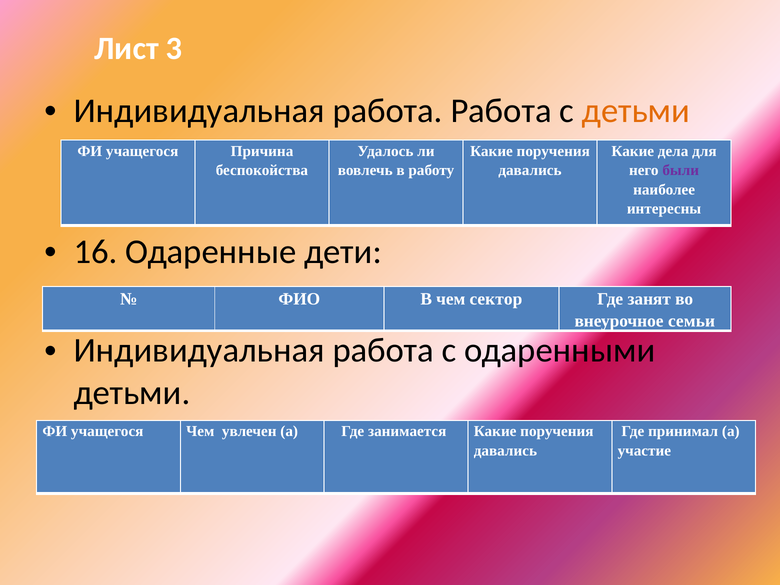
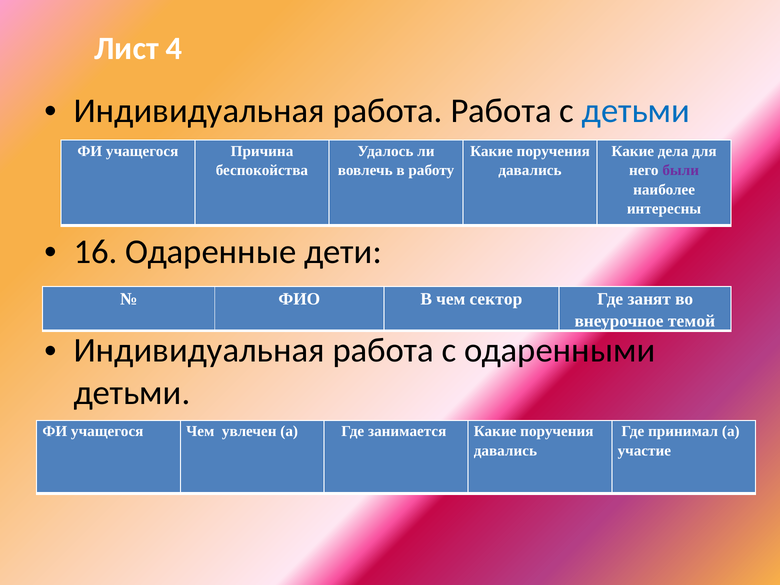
3: 3 -> 4
детьми at (636, 111) colour: orange -> blue
семьи: семьи -> темой
